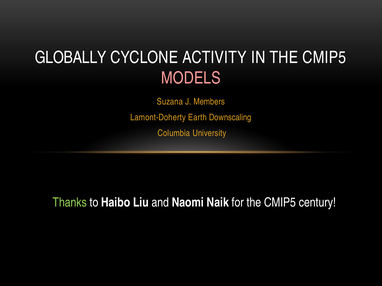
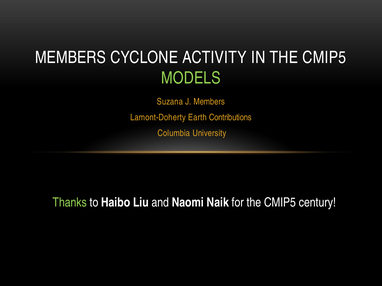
GLOBALLY at (71, 58): GLOBALLY -> MEMBERS
MODELS colour: pink -> light green
Downscaling: Downscaling -> Contributions
